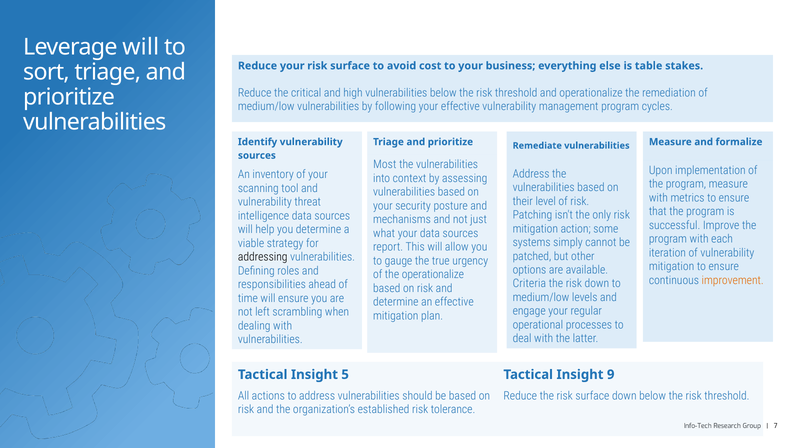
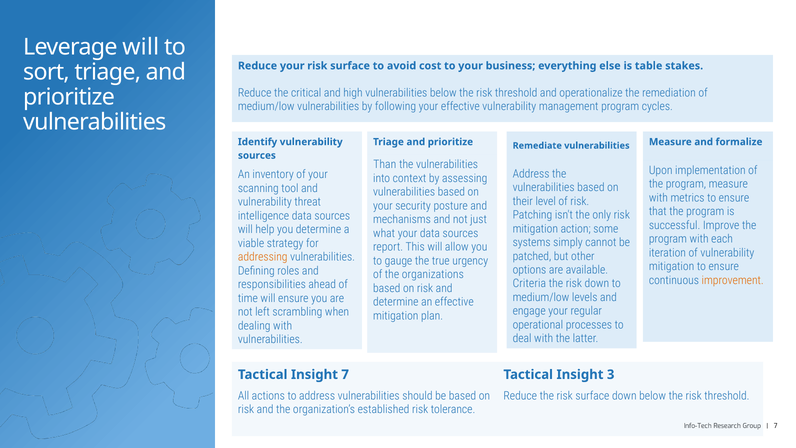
Most: Most -> Than
addressing colour: black -> orange
the operationalize: operationalize -> organizations
Insight 5: 5 -> 7
9: 9 -> 3
